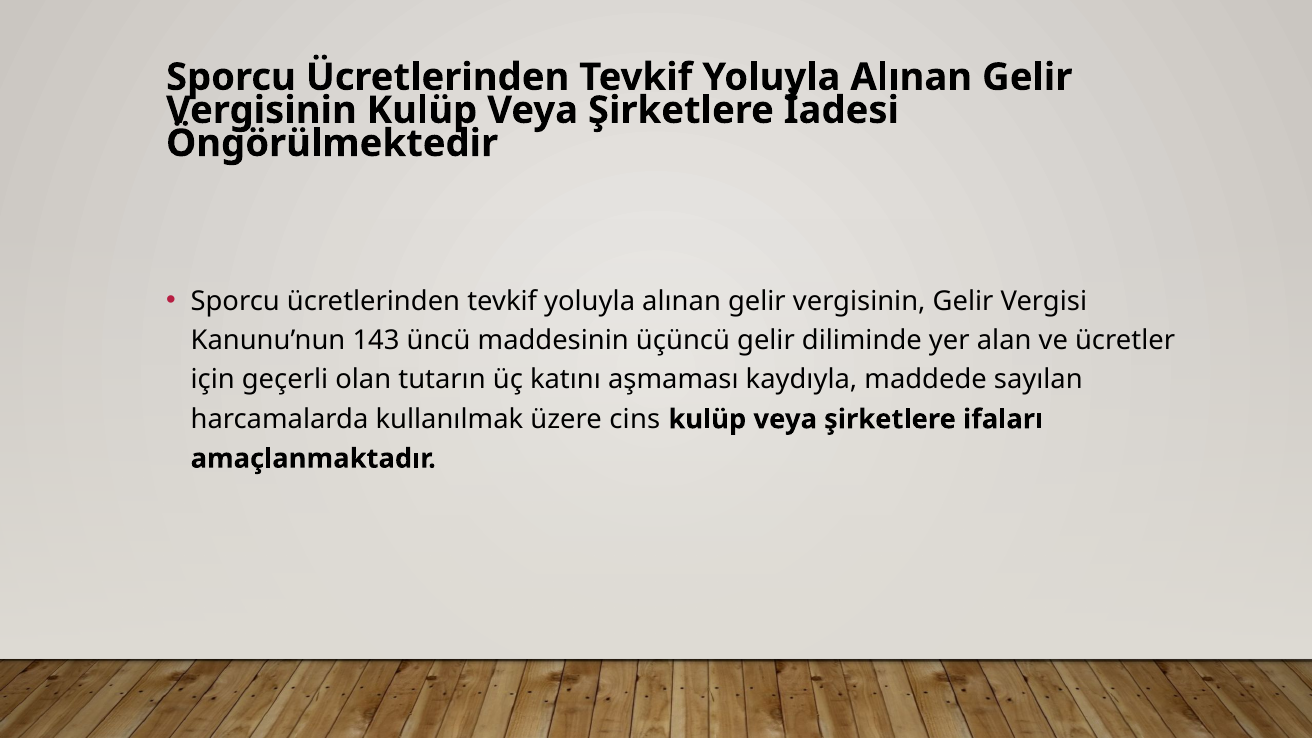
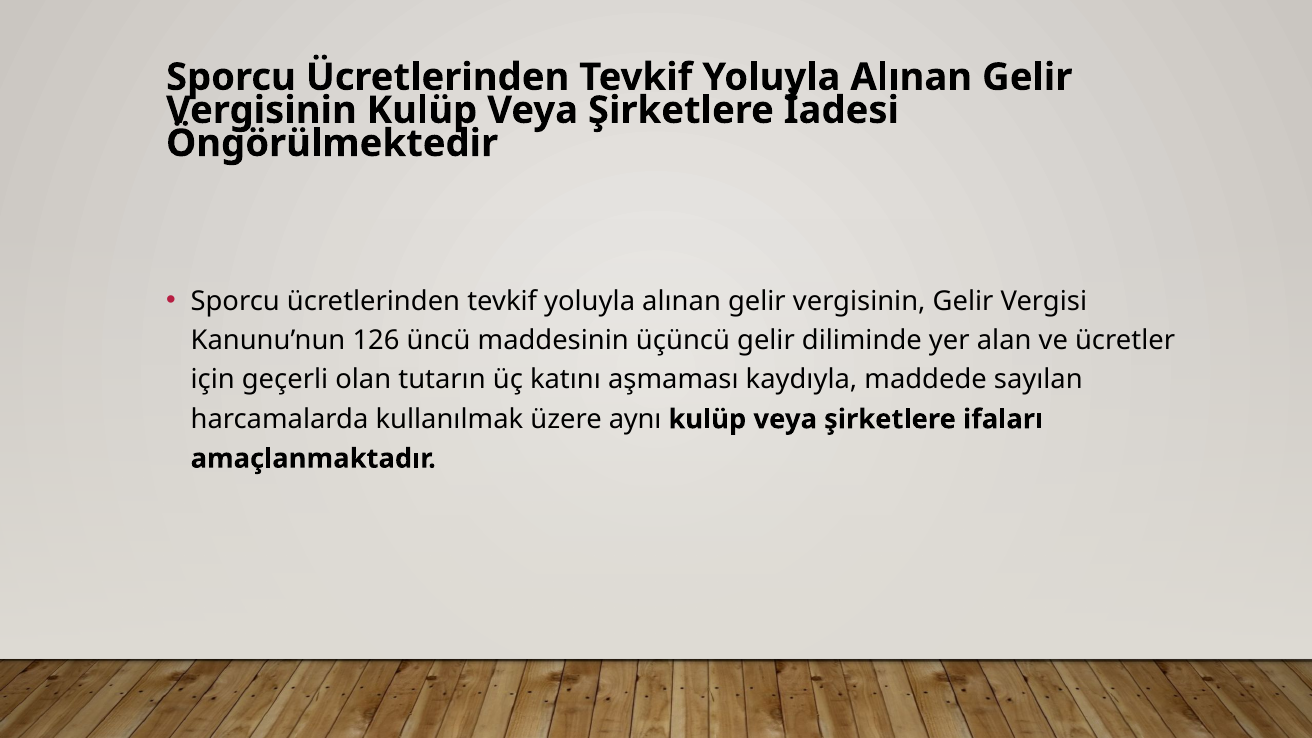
143: 143 -> 126
cins: cins -> aynı
